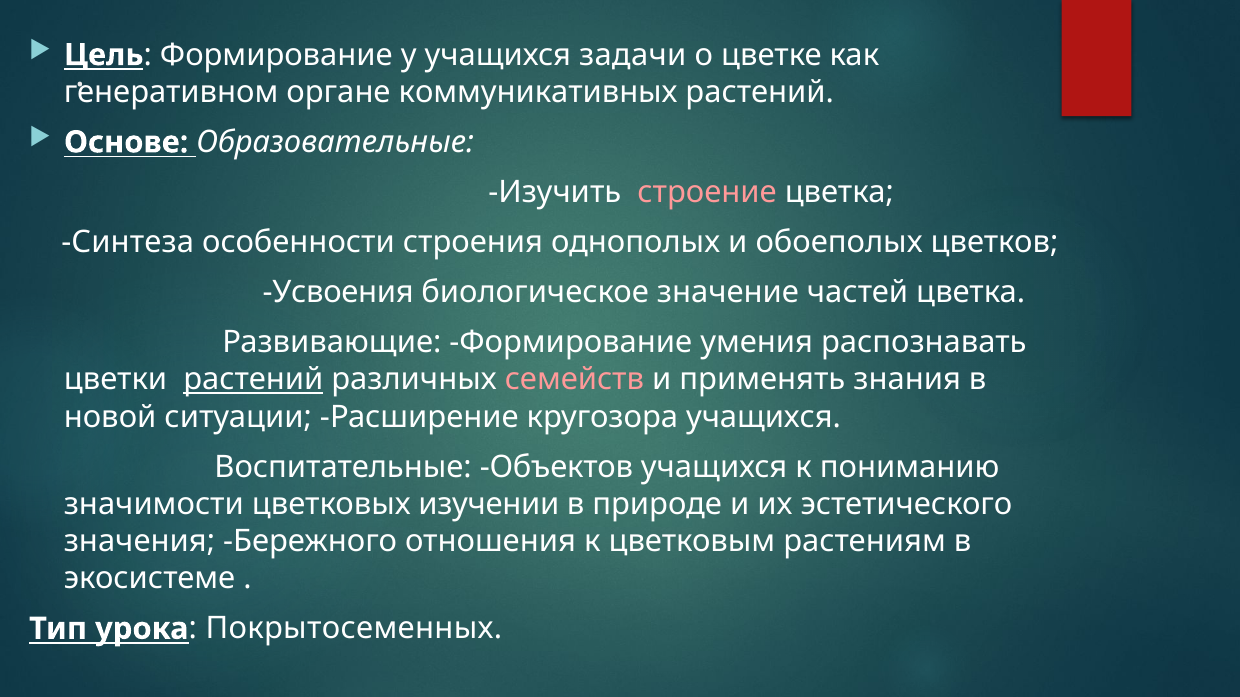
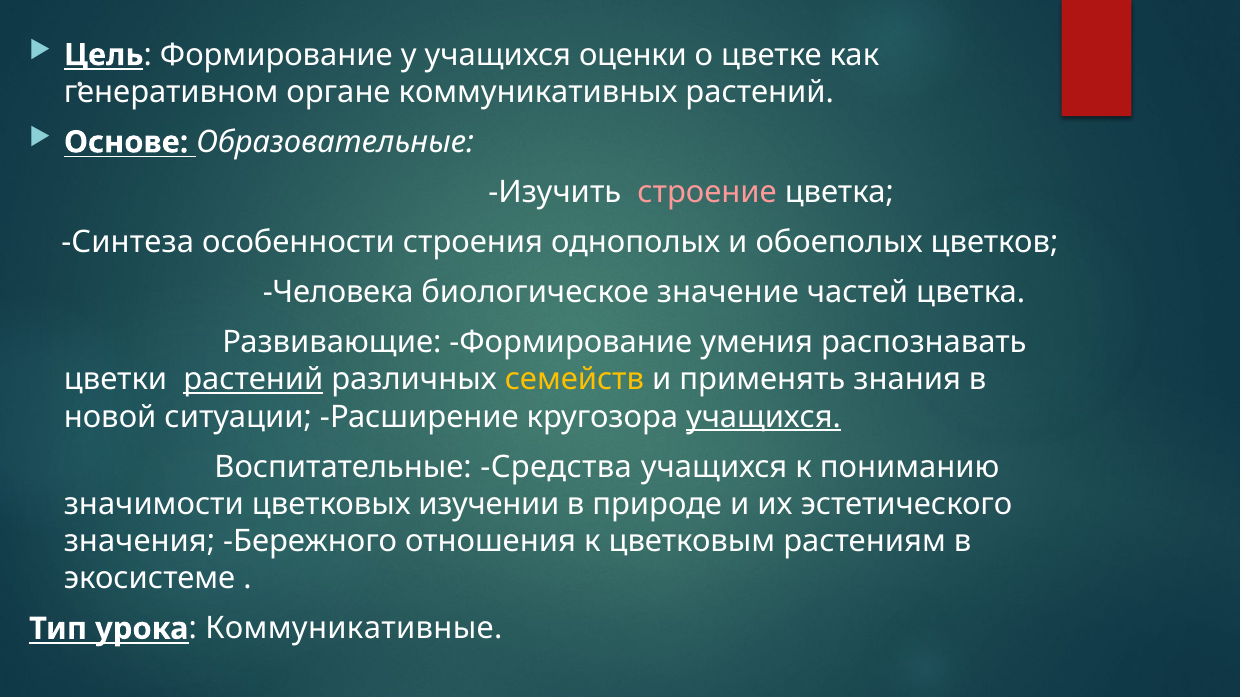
задачи: задачи -> оценки
Усвоения: Усвоения -> Человека
семейств colour: pink -> yellow
учащихся at (764, 417) underline: none -> present
Объектов: Объектов -> Средства
Покрытосеменных: Покрытосеменных -> Коммуникативные
